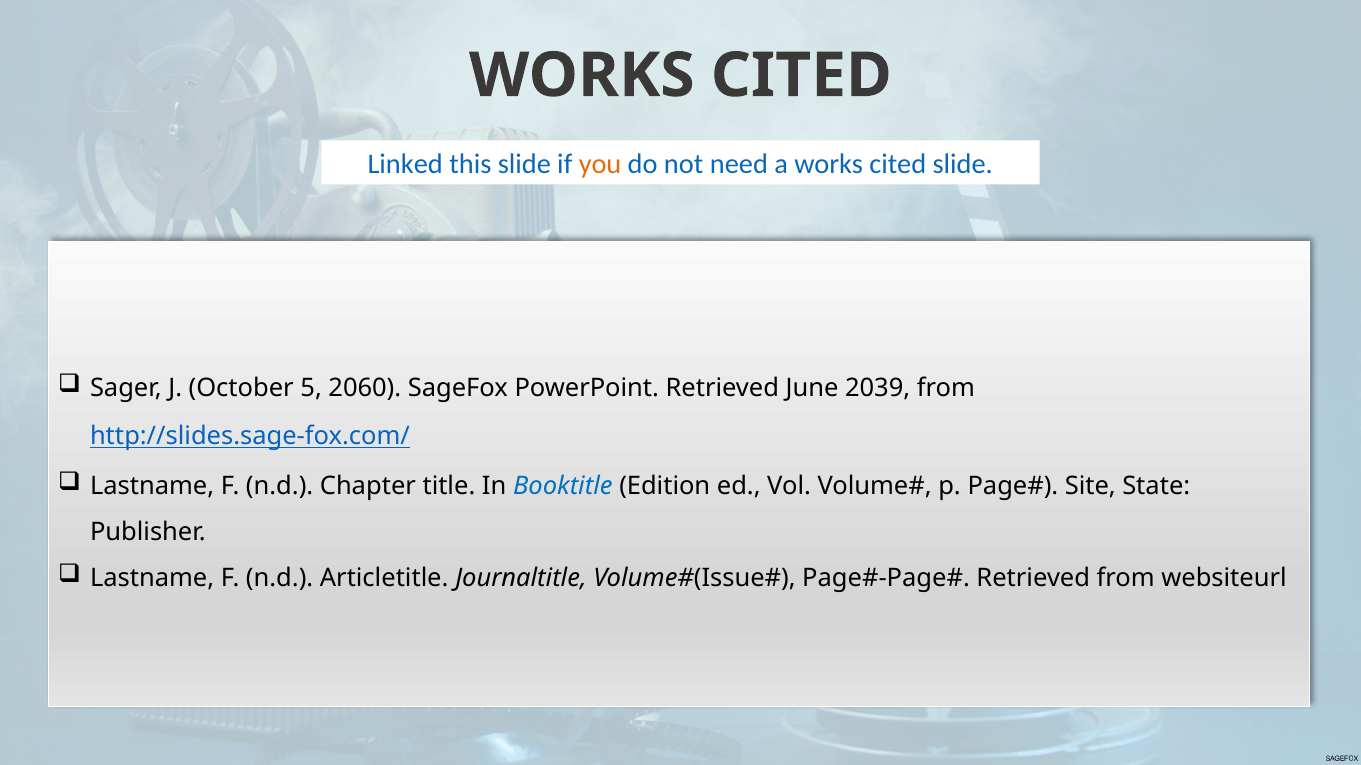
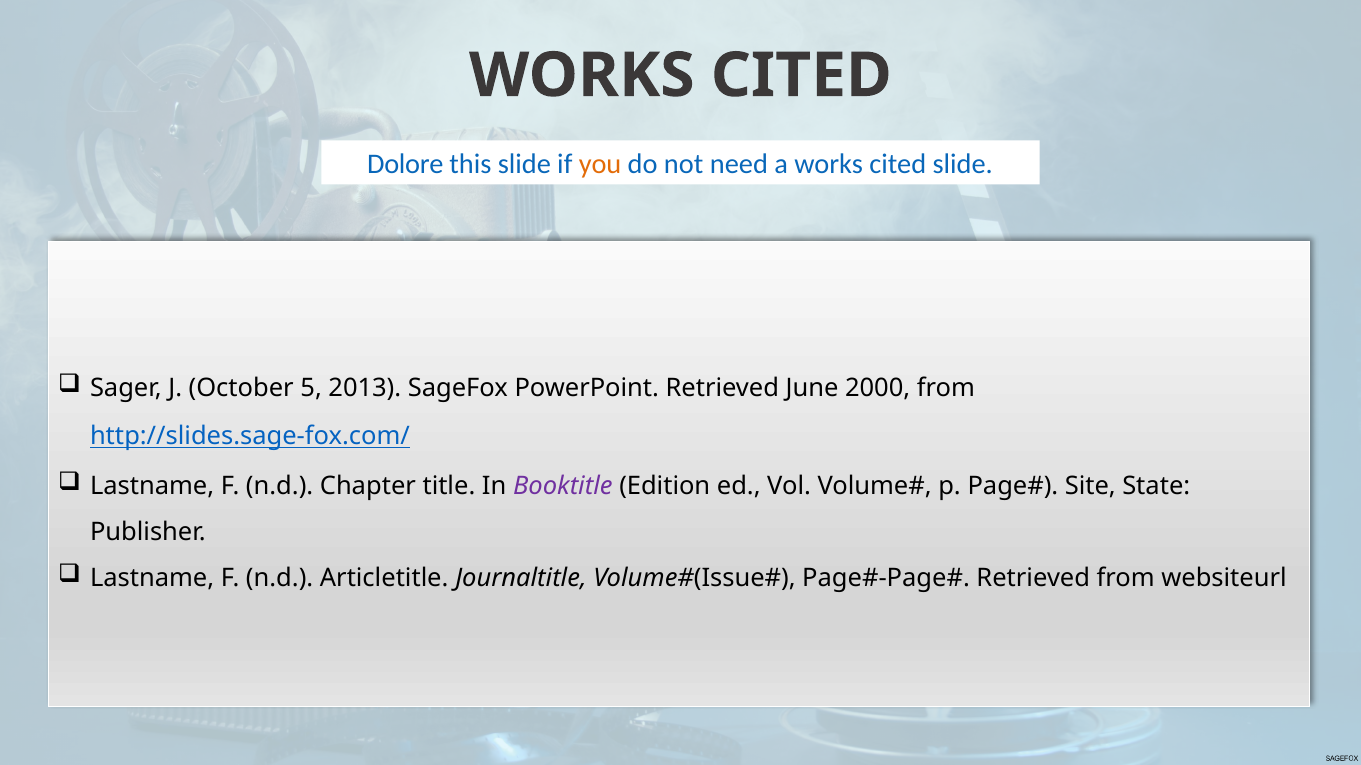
Linked: Linked -> Dolore
2060: 2060 -> 2013
2039: 2039 -> 2000
Booktitle colour: blue -> purple
